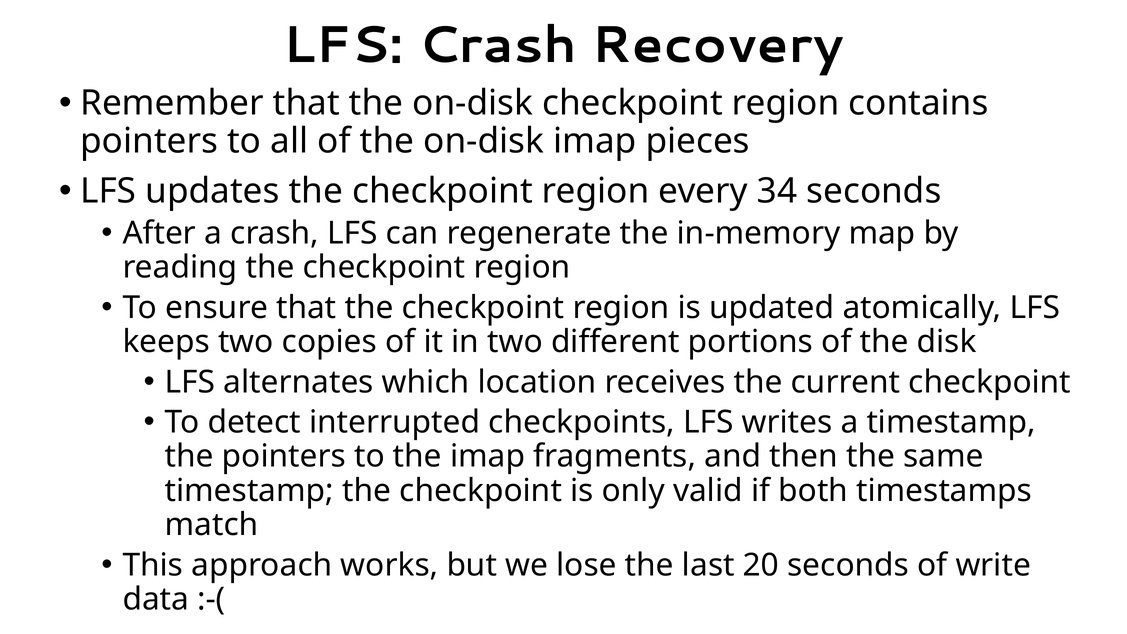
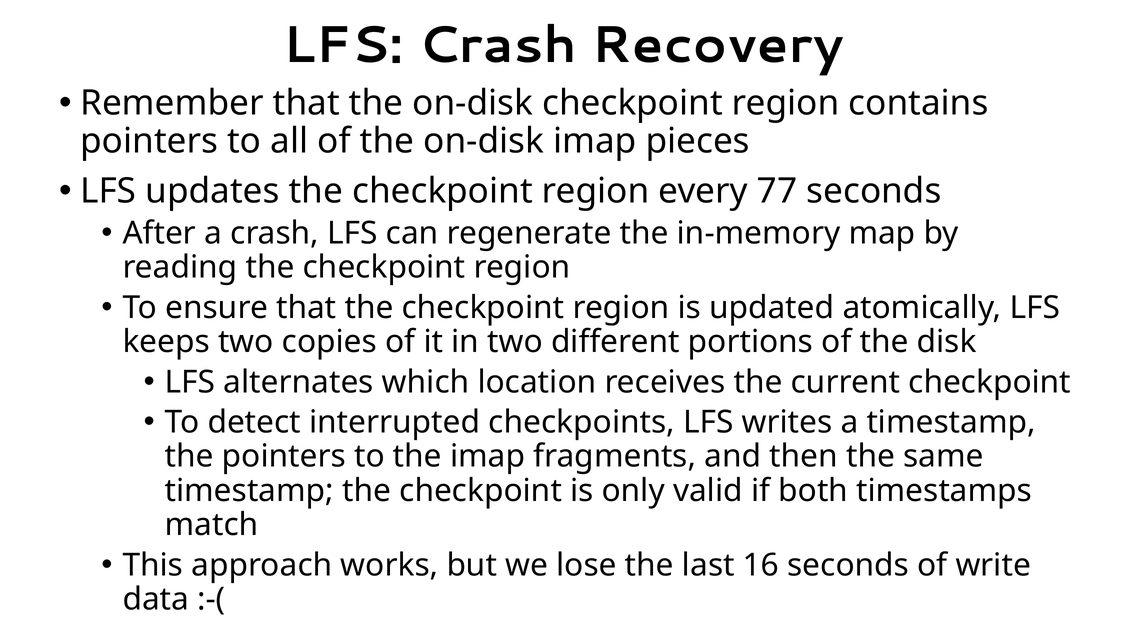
34: 34 -> 77
20: 20 -> 16
